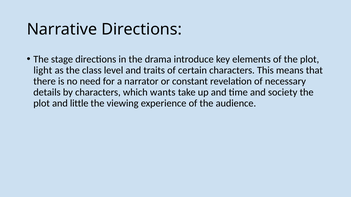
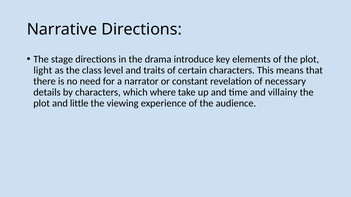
wants: wants -> where
society: society -> villainy
